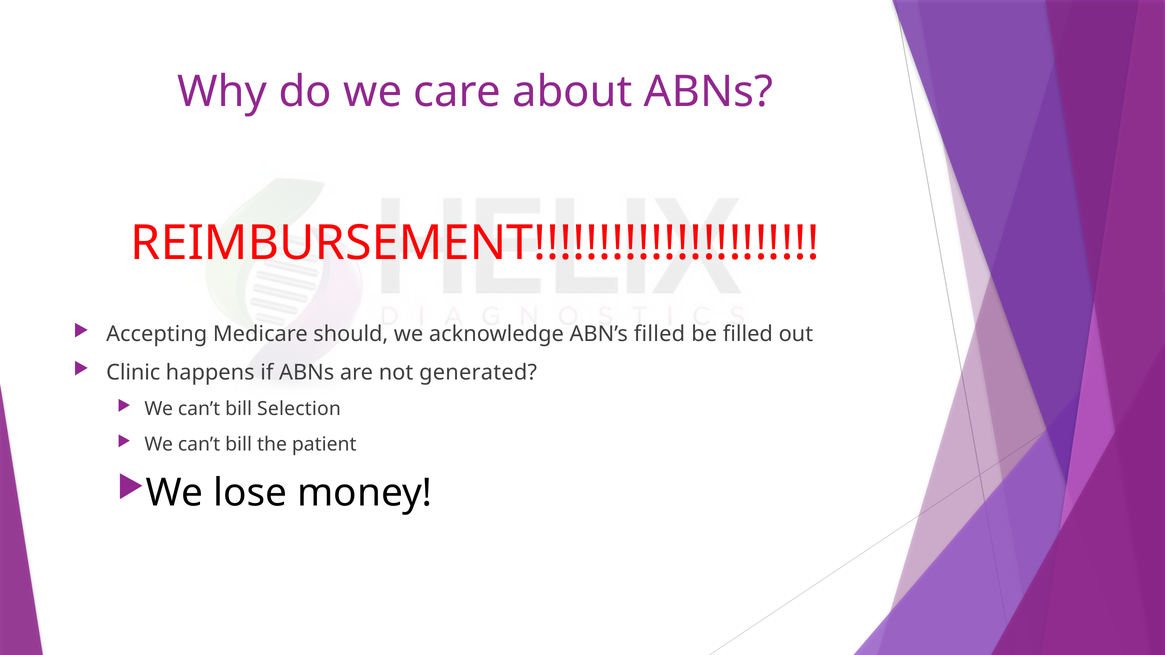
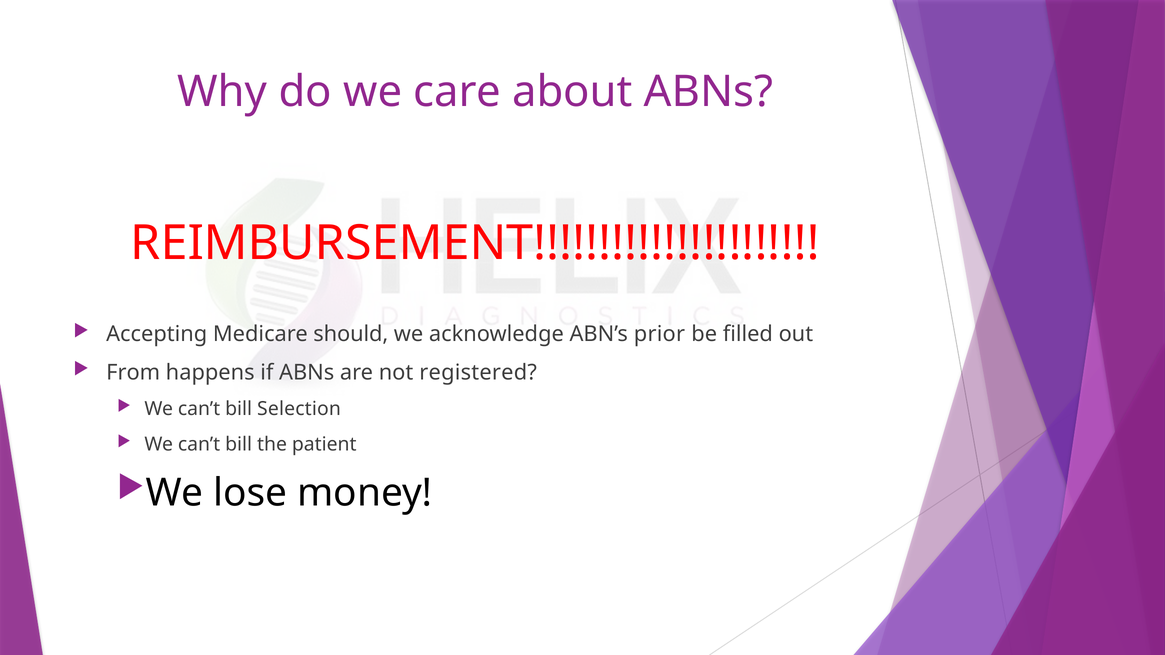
ABN’s filled: filled -> prior
Clinic: Clinic -> From
generated: generated -> registered
